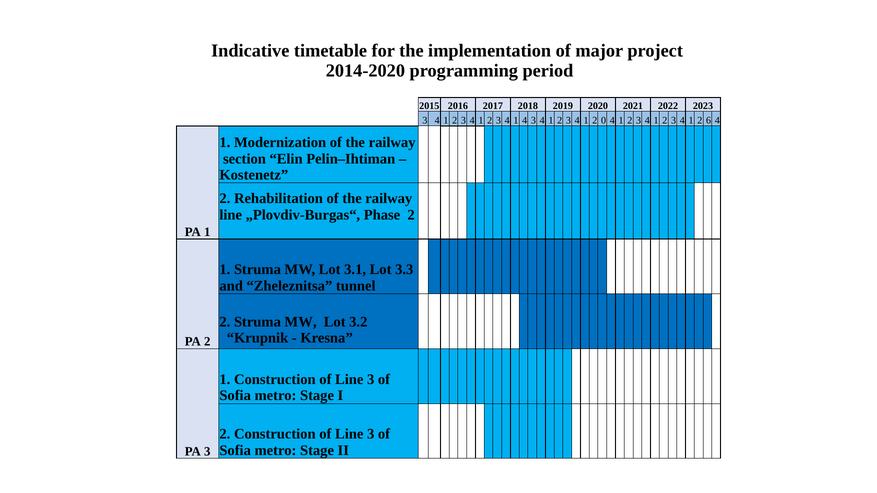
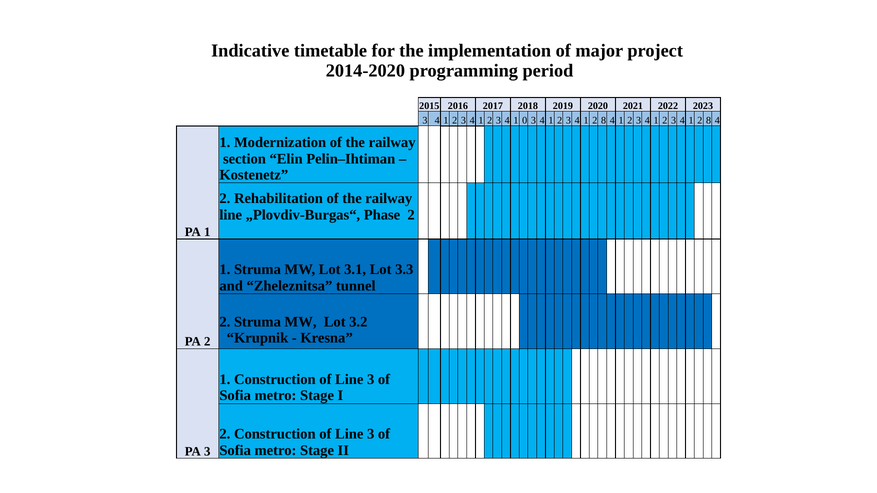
1 4: 4 -> 0
0 at (604, 121): 0 -> 8
6 at (709, 121): 6 -> 8
